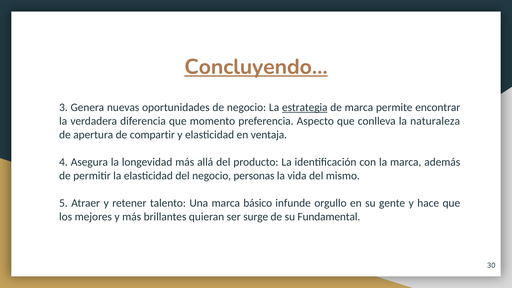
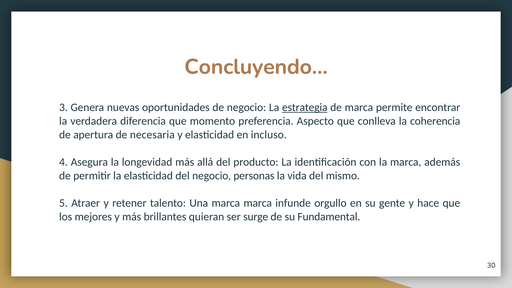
Concluyendo… underline: present -> none
naturaleza: naturaleza -> coherencia
compartir: compartir -> necesaria
ventaja: ventaja -> incluso
marca básico: básico -> marca
